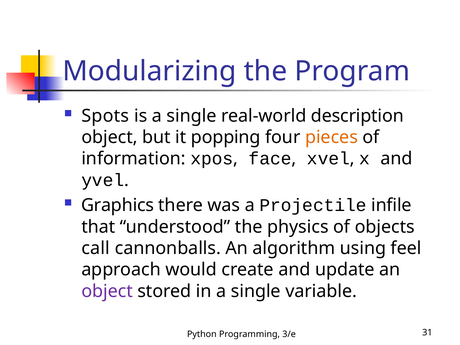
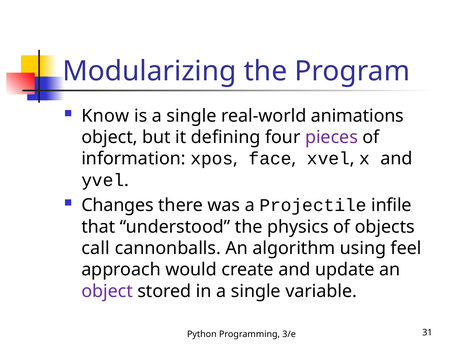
Spots: Spots -> Know
description: description -> animations
popping: popping -> defining
pieces colour: orange -> purple
Graphics: Graphics -> Changes
